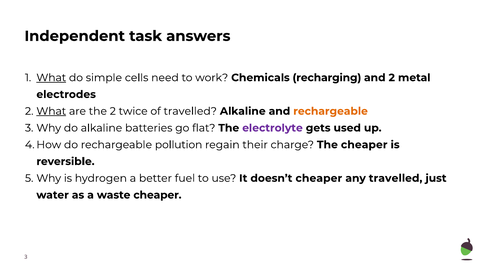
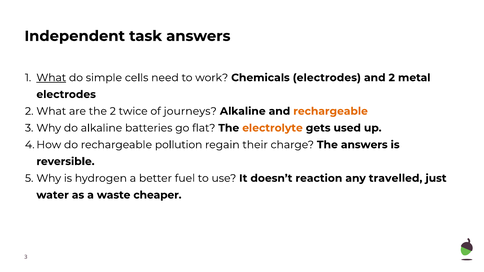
Chemicals recharging: recharging -> electrodes
What at (51, 111) underline: present -> none
of travelled: travelled -> journeys
electrolyte colour: purple -> orange
The cheaper: cheaper -> answers
doesn’t cheaper: cheaper -> reaction
